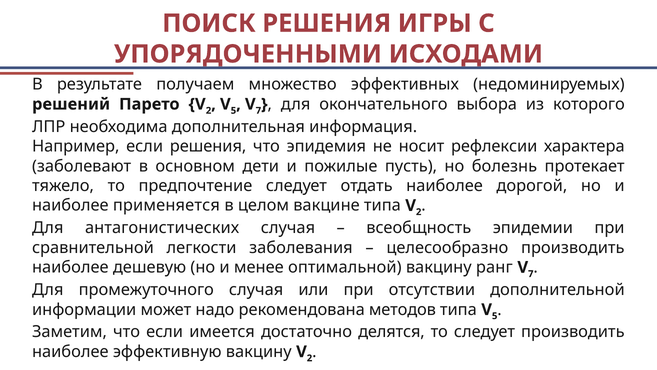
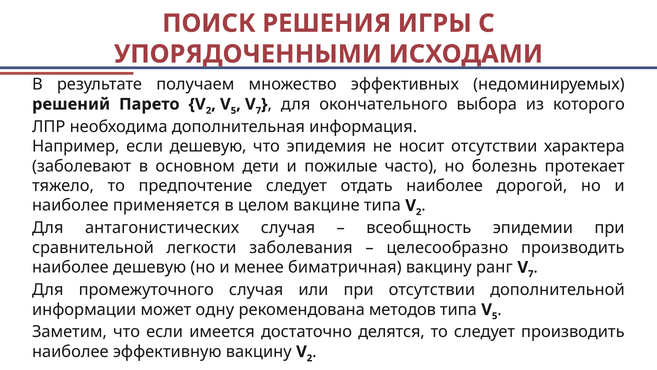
если решения: решения -> дешевую
носит рефлексии: рефлексии -> отсутствии
пусть: пусть -> часто
оптимальной: оптимальной -> биматричная
надо: надо -> одну
